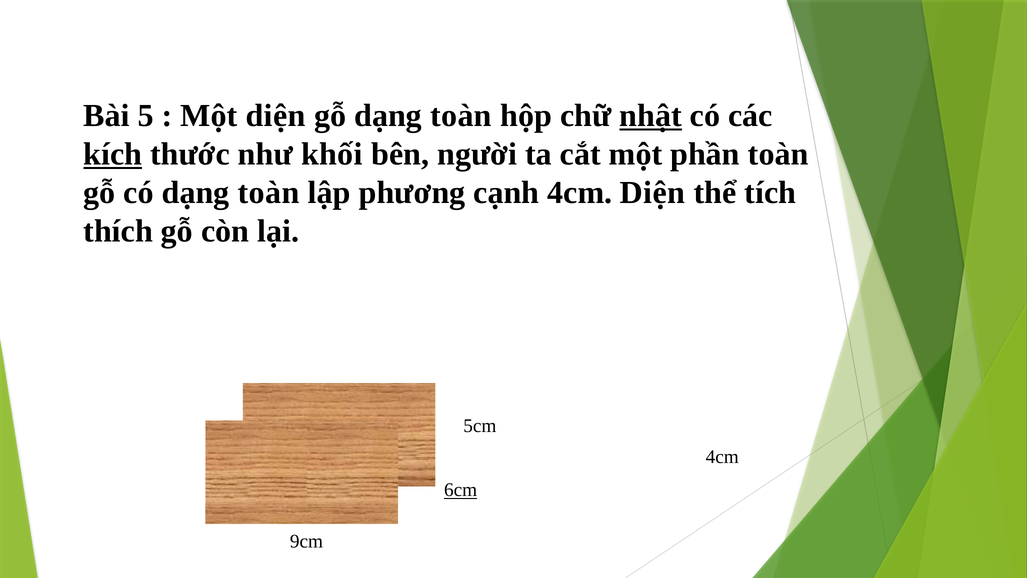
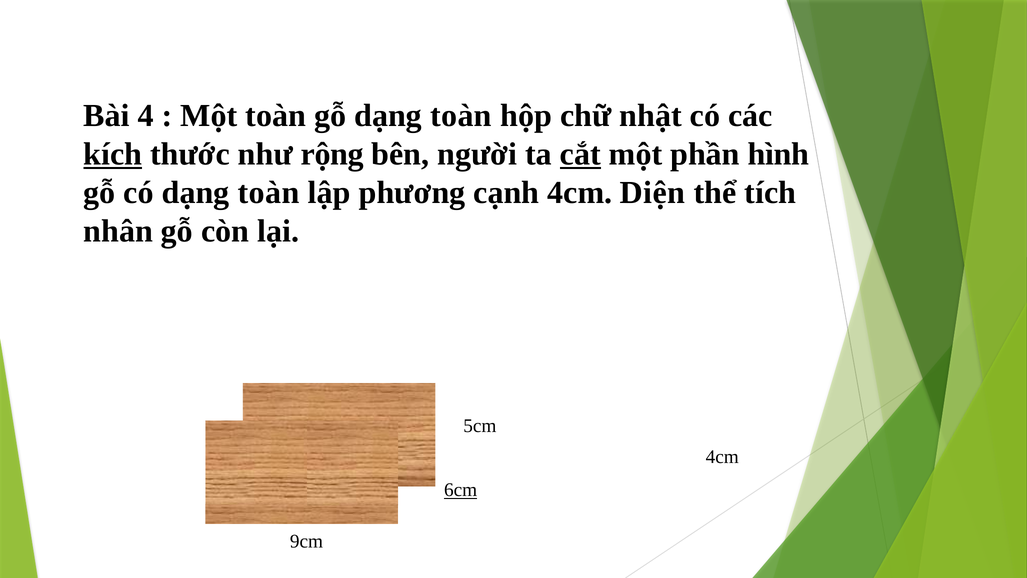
5: 5 -> 4
Một diện: diện -> toàn
nhật underline: present -> none
khối: khối -> rộng
cắt underline: none -> present
phần toàn: toàn -> hình
thích: thích -> nhân
